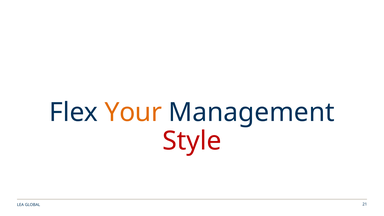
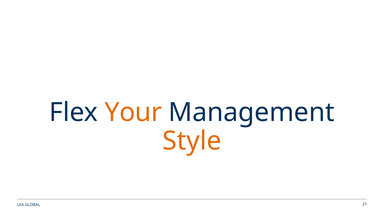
Style colour: red -> orange
